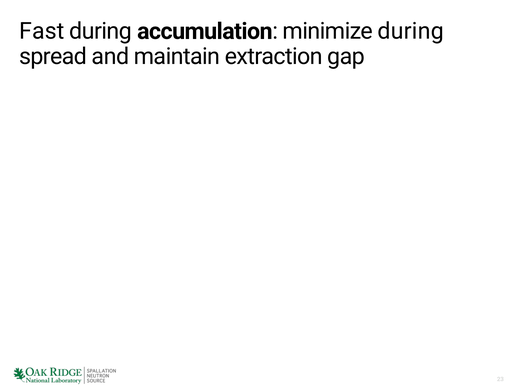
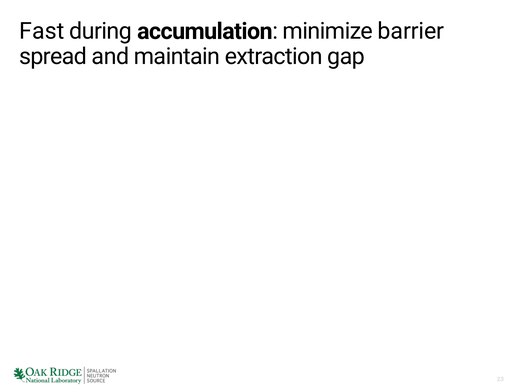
minimize during: during -> barrier
